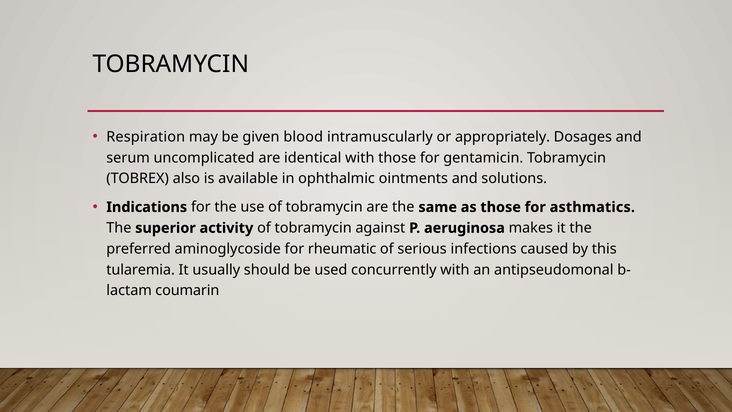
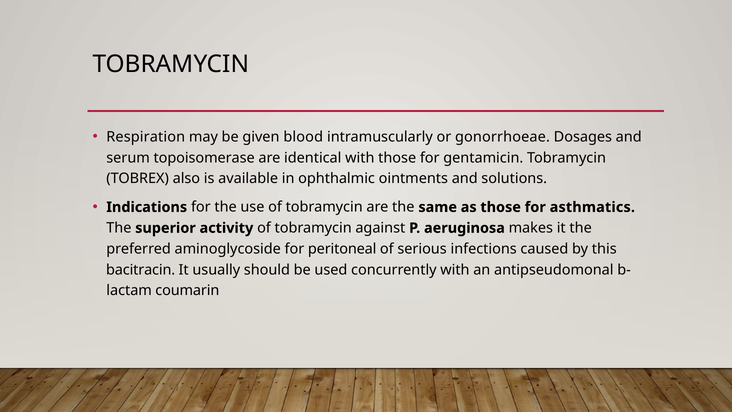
appropriately: appropriately -> gonorrhoeae
uncomplicated: uncomplicated -> topoisomerase
rheumatic: rheumatic -> peritoneal
tularemia: tularemia -> bacitracin
